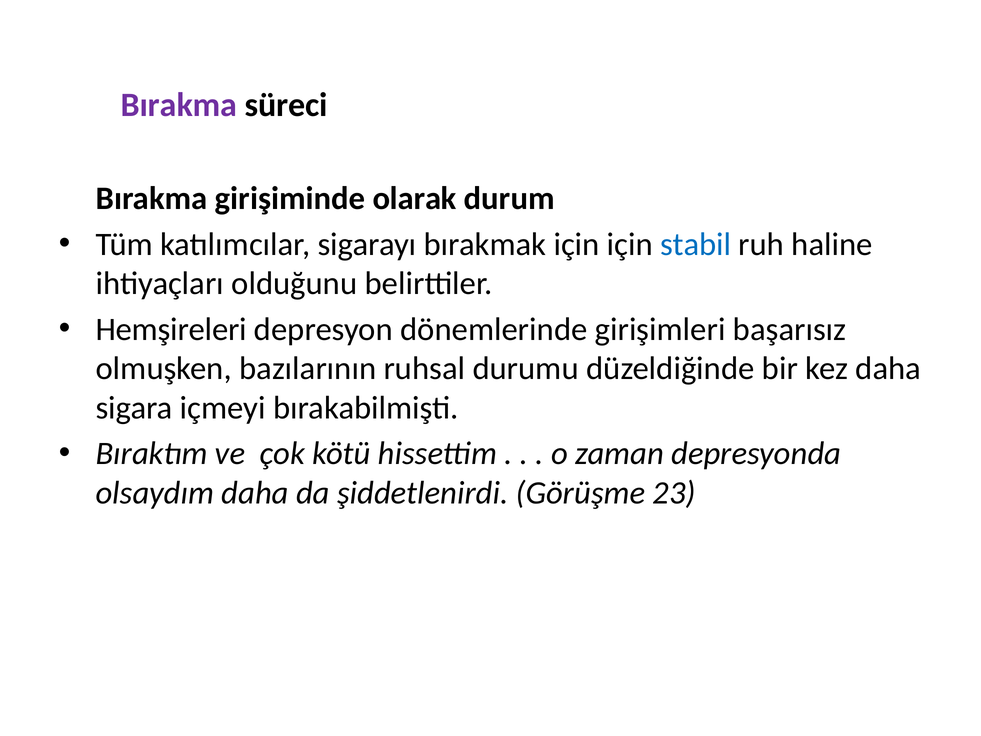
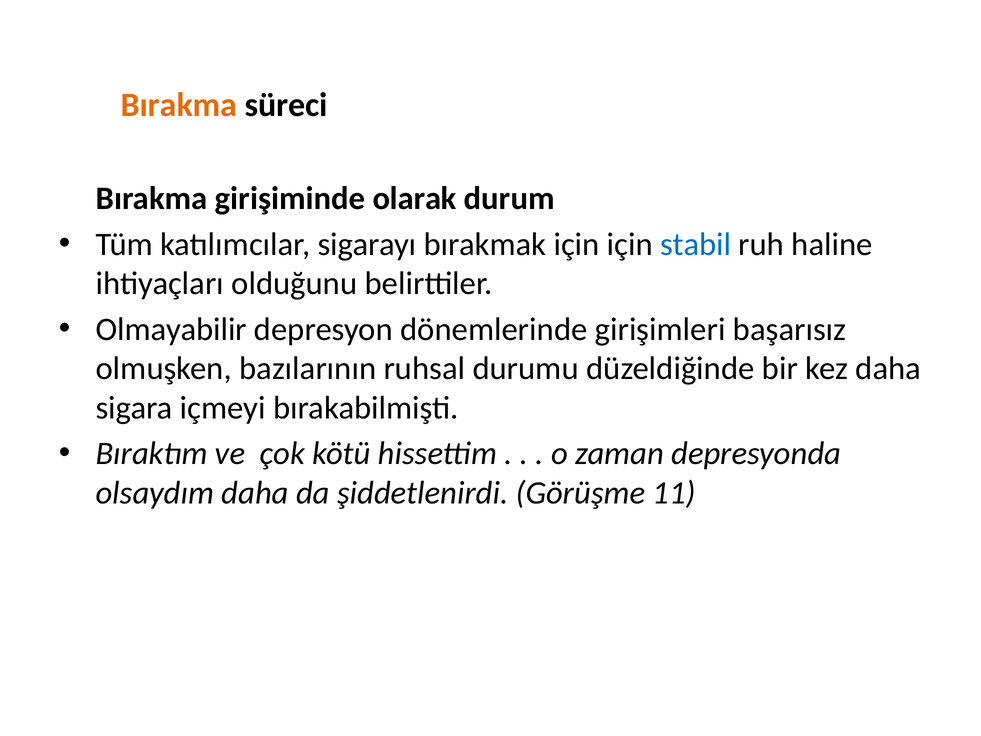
Bırakma at (179, 105) colour: purple -> orange
Hemşireleri: Hemşireleri -> Olmayabilir
23: 23 -> 11
